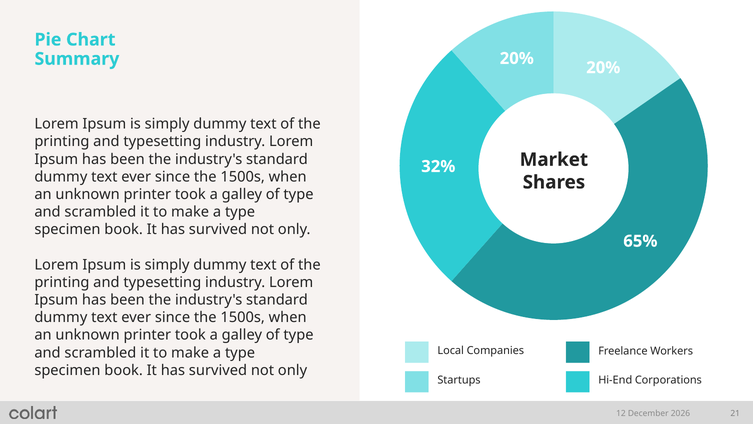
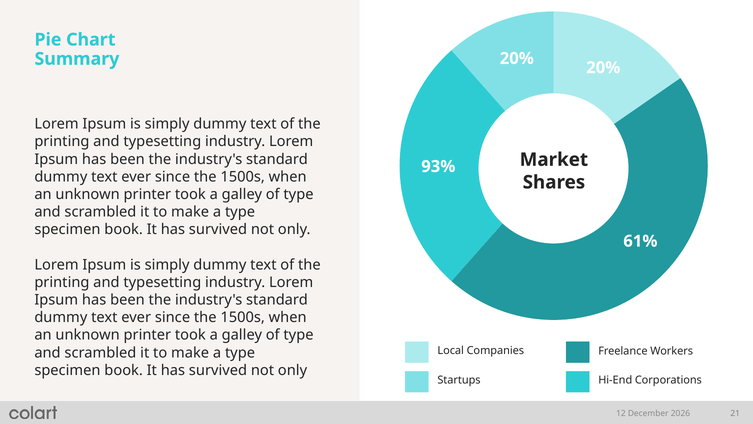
32%: 32% -> 93%
65%: 65% -> 61%
